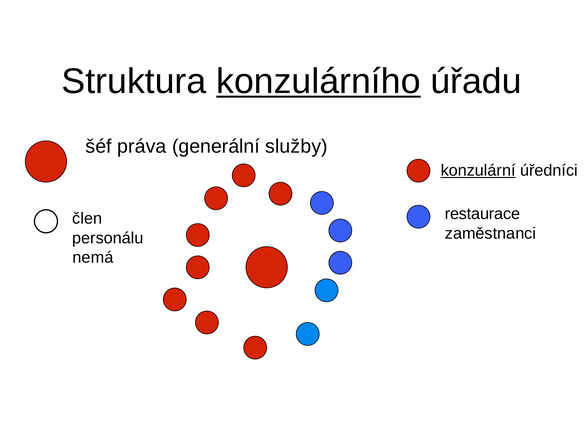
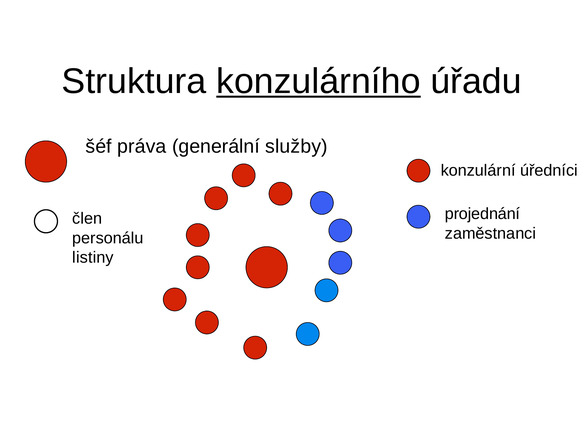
konzulární underline: present -> none
restaurace: restaurace -> projednání
nemá: nemá -> listiny
